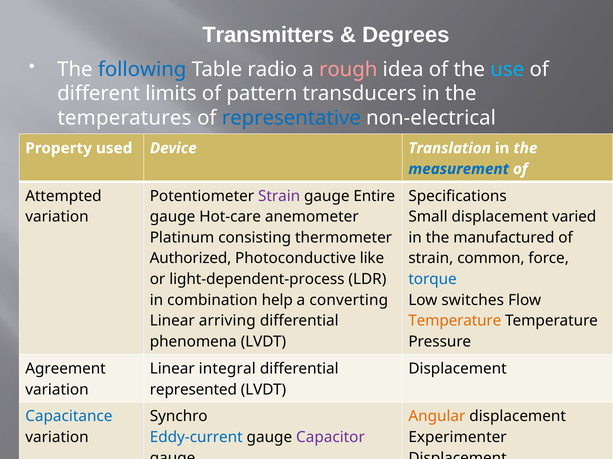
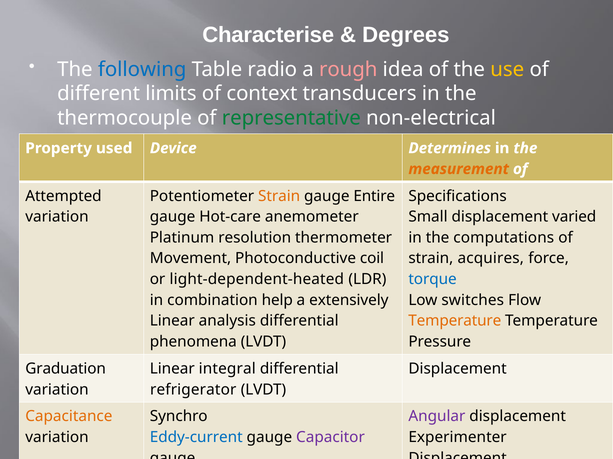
Transmitters: Transmitters -> Characterise
use colour: light blue -> yellow
pattern: pattern -> context
temperatures: temperatures -> thermocouple
representative colour: blue -> green
Translation: Translation -> Determines
measurement colour: blue -> orange
Strain at (279, 196) colour: purple -> orange
consisting: consisting -> resolution
manufactured: manufactured -> computations
Authorized: Authorized -> Movement
like: like -> coil
common: common -> acquires
light-dependent-process: light-dependent-process -> light-dependent-heated
converting: converting -> extensively
arriving: arriving -> analysis
Agreement: Agreement -> Graduation
represented: represented -> refrigerator
Capacitance colour: blue -> orange
Angular colour: orange -> purple
